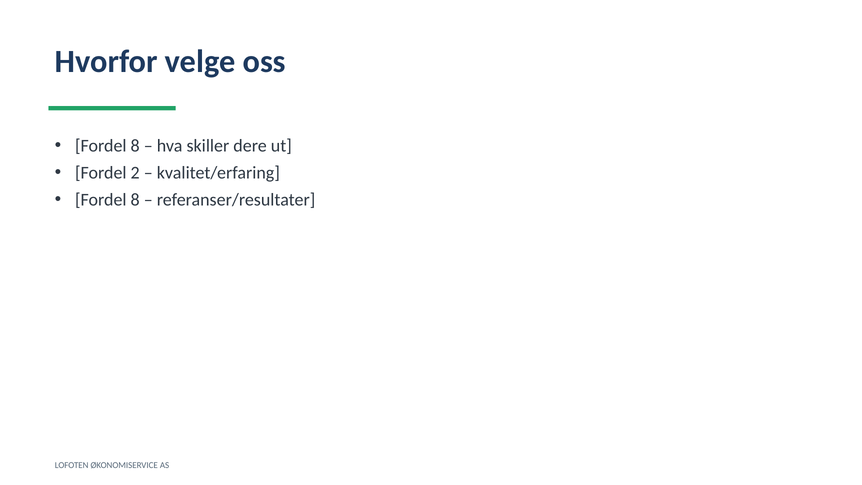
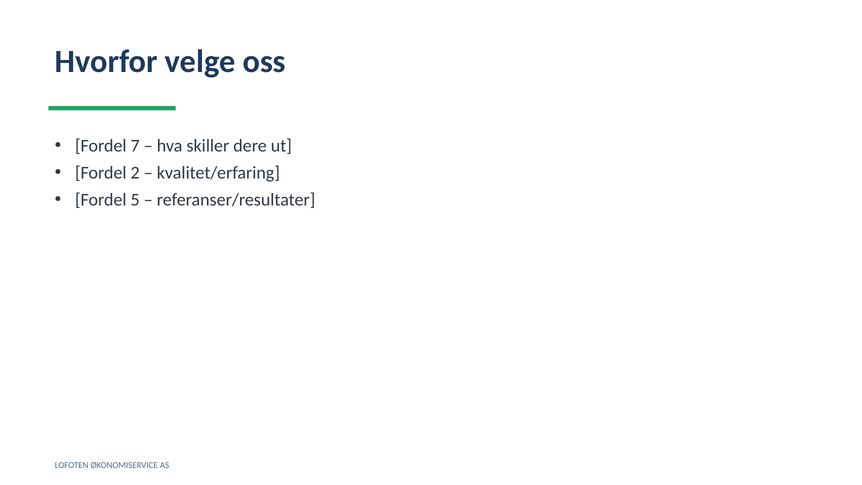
8 at (135, 146): 8 -> 7
8 at (135, 200): 8 -> 5
